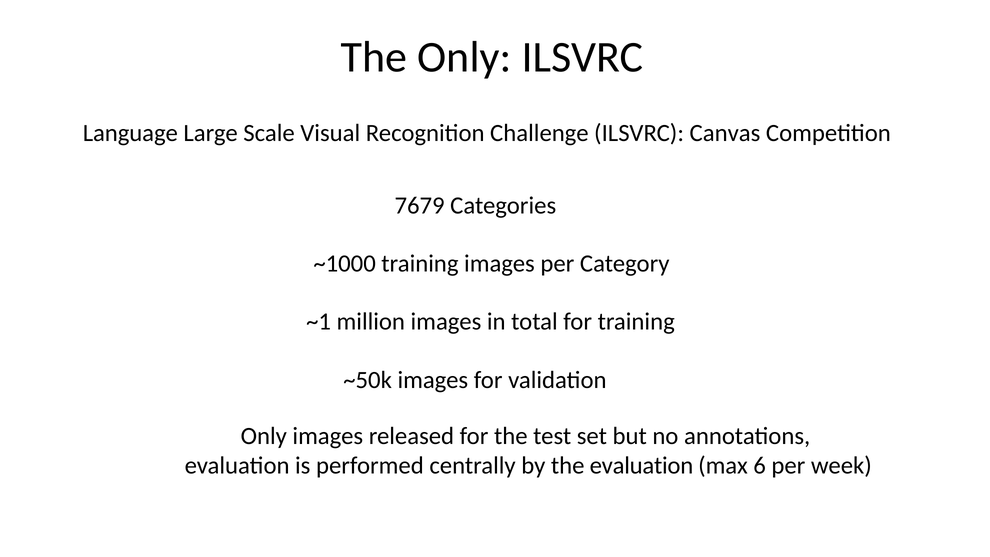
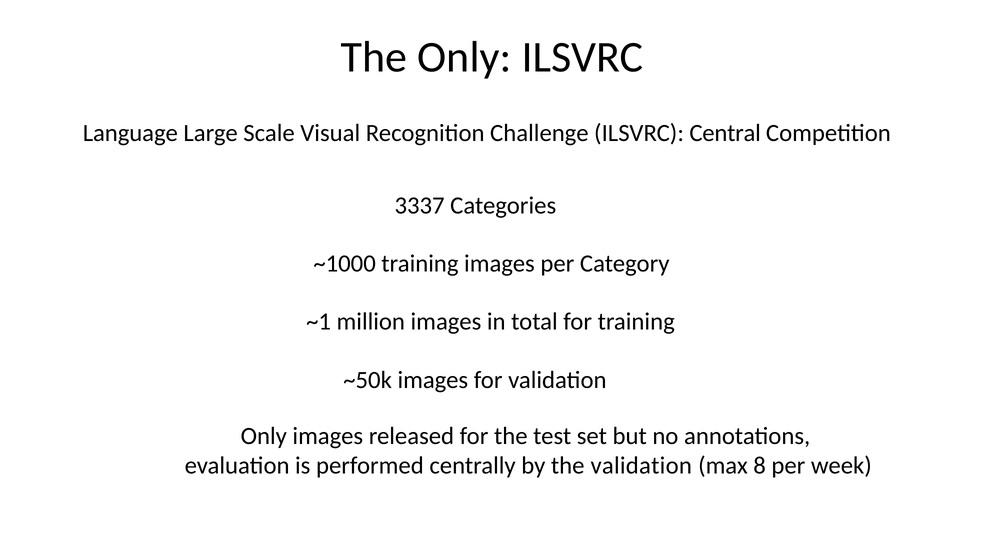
Canvas: Canvas -> Central
7679: 7679 -> 3337
the evaluation: evaluation -> validation
6: 6 -> 8
